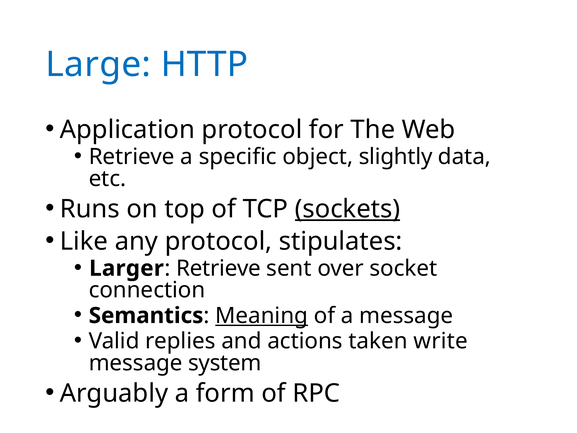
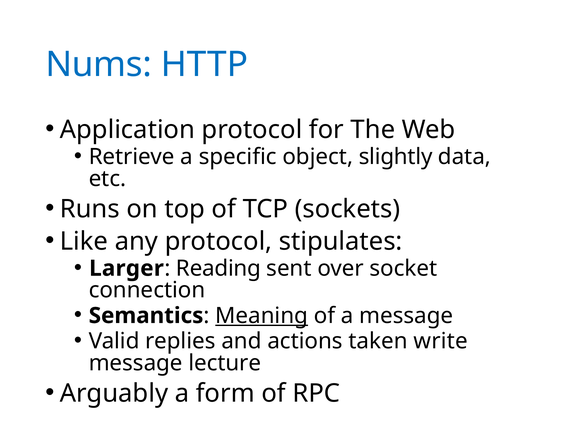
Large: Large -> Nums
sockets underline: present -> none
Retrieve at (219, 268): Retrieve -> Reading
system: system -> lecture
